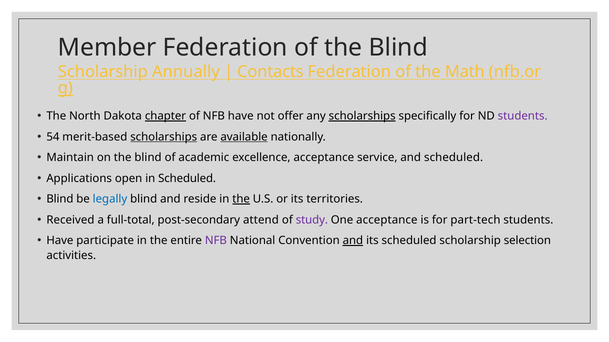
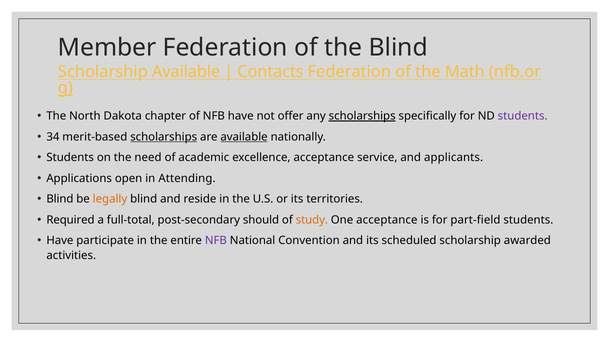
Scholarship Annually: Annually -> Available
chapter underline: present -> none
54: 54 -> 34
Maintain at (70, 158): Maintain -> Students
on the blind: blind -> need
and scheduled: scheduled -> applicants
in Scheduled: Scheduled -> Attending
legally colour: blue -> orange
the at (241, 200) underline: present -> none
Received: Received -> Required
attend: attend -> should
study colour: purple -> orange
part-tech: part-tech -> part-field
and at (353, 241) underline: present -> none
selection: selection -> awarded
